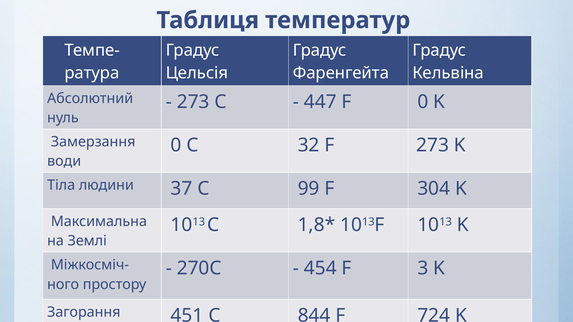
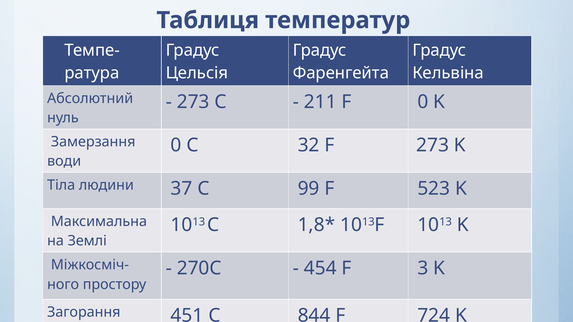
447: 447 -> 211
304: 304 -> 523
